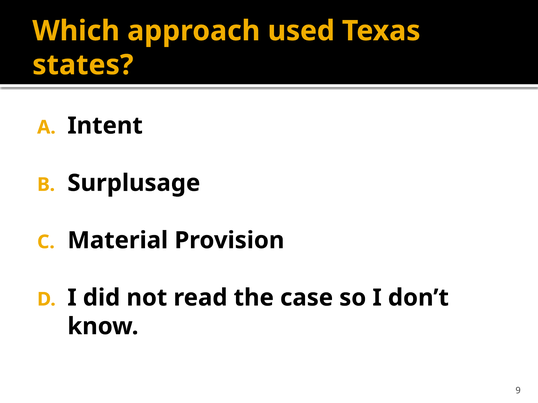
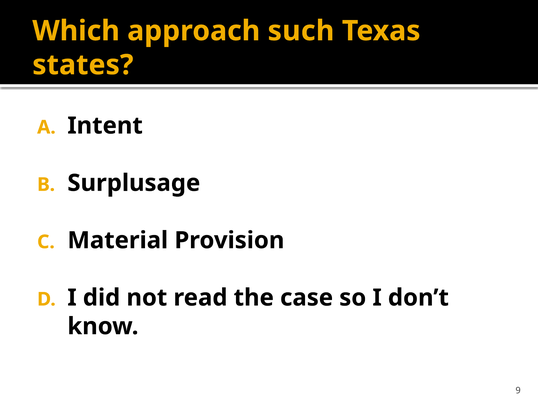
used: used -> such
